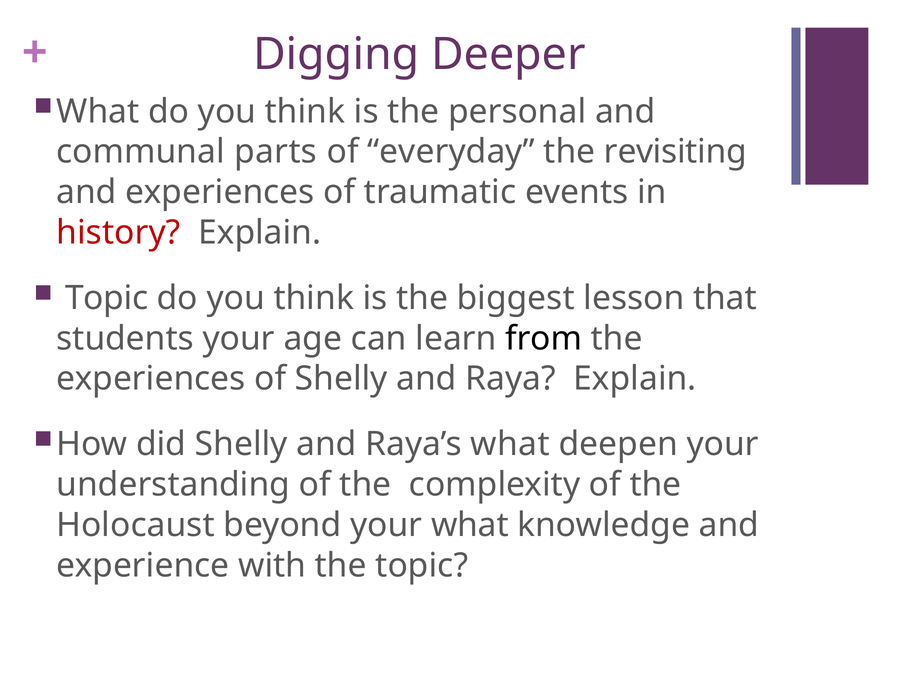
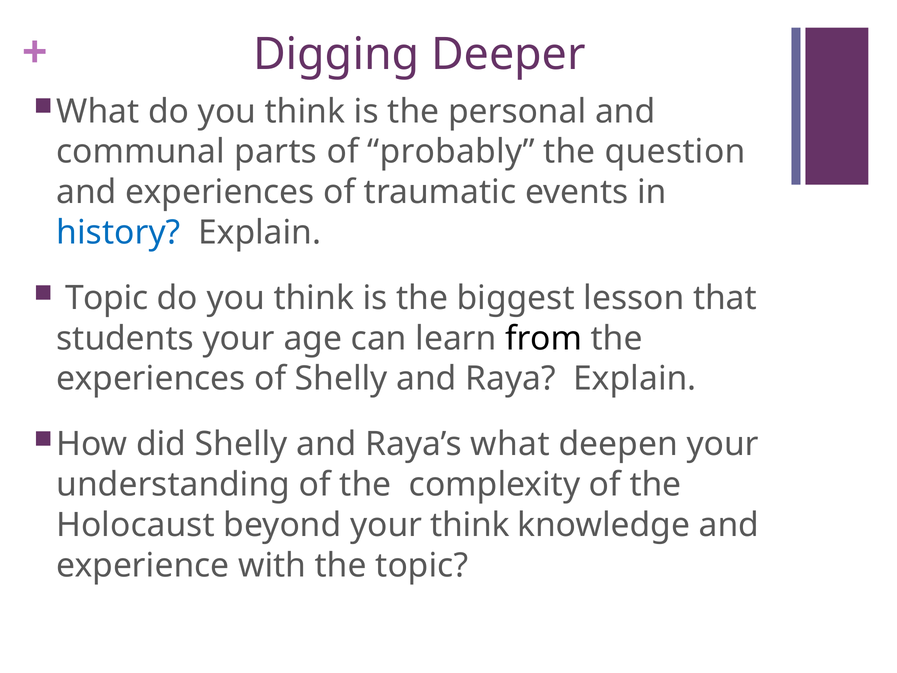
everyday: everyday -> probably
revisiting: revisiting -> question
history colour: red -> blue
your what: what -> think
